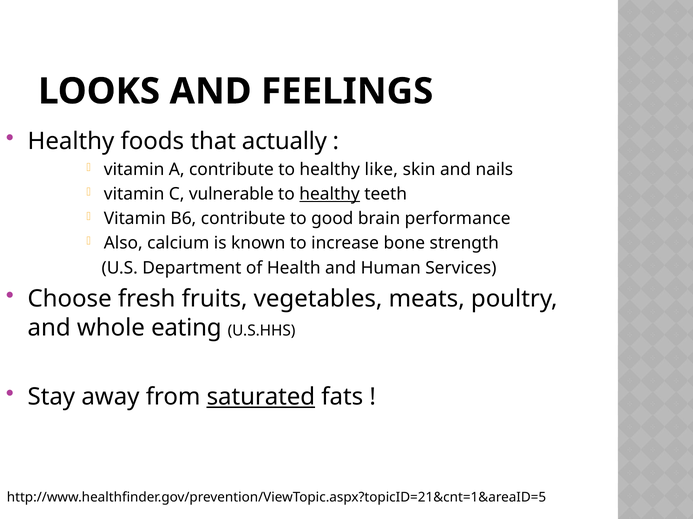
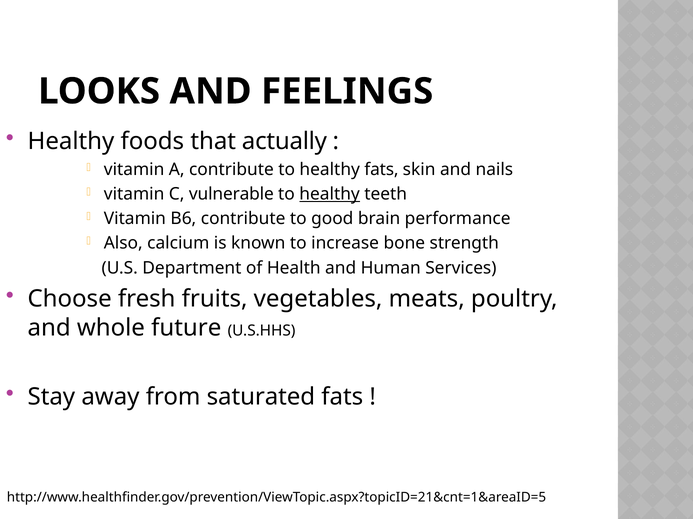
healthy like: like -> fats
eating: eating -> future
saturated underline: present -> none
